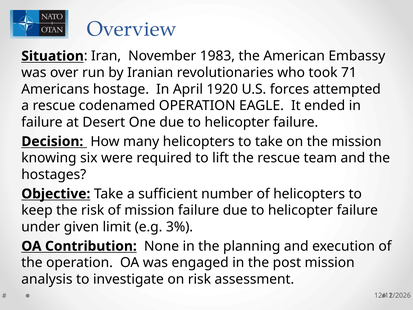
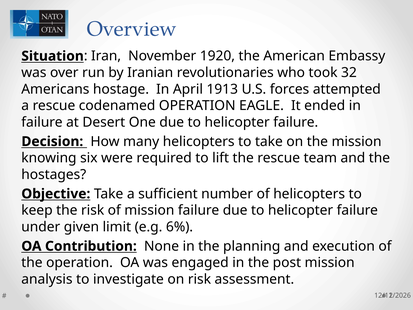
1983: 1983 -> 1920
71: 71 -> 32
1920: 1920 -> 1913
3%: 3% -> 6%
